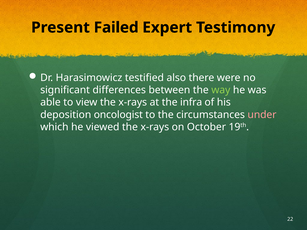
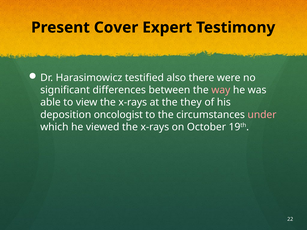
Failed: Failed -> Cover
way colour: light green -> pink
infra: infra -> they
